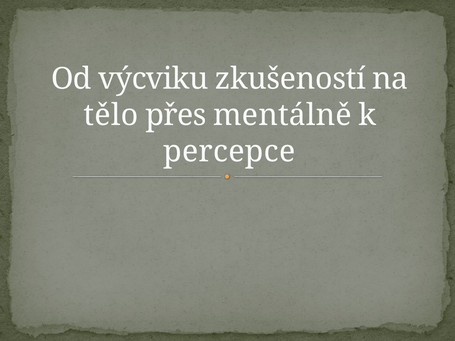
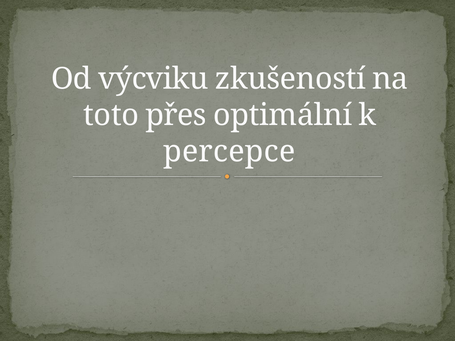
tělo: tělo -> toto
mentálně: mentálně -> optimální
